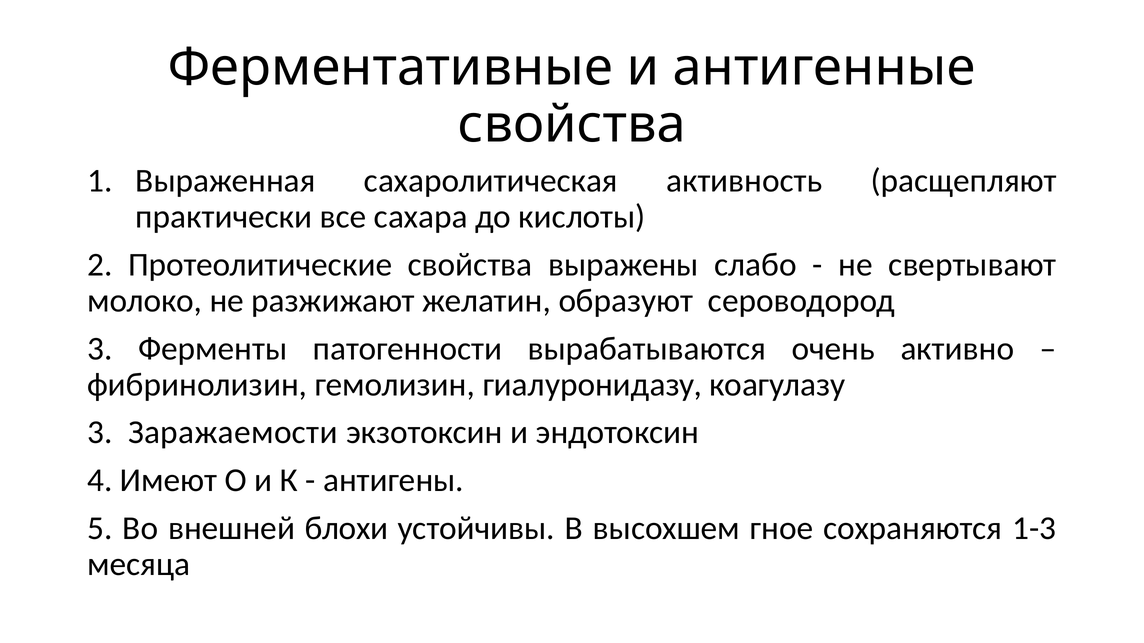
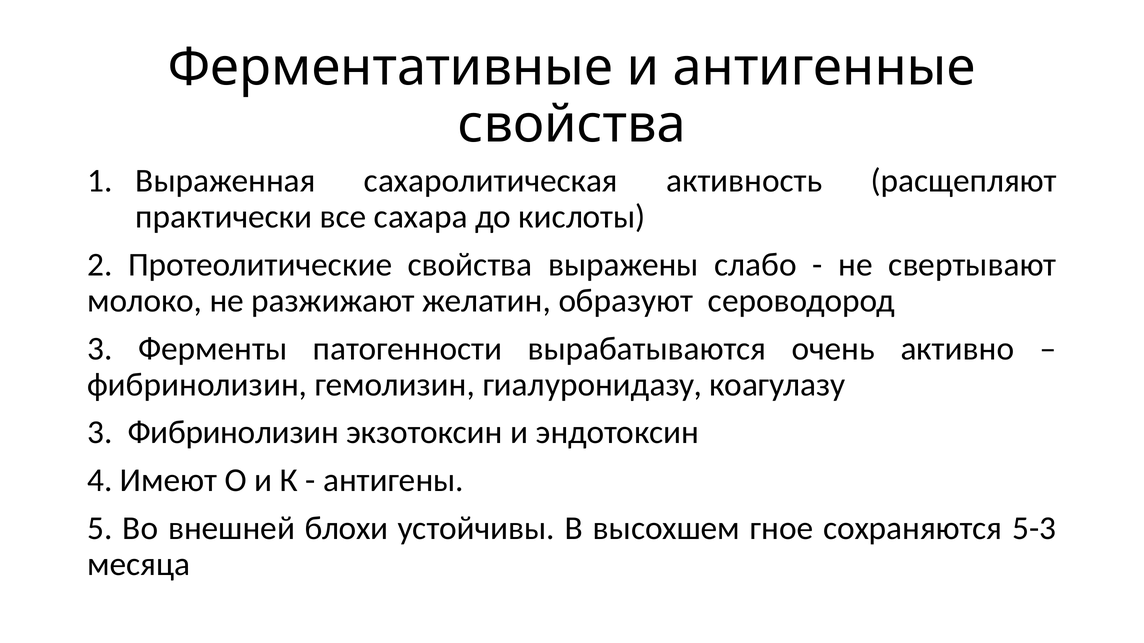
3 Заражаемости: Заражаемости -> Фибринолизин
1-3: 1-3 -> 5-3
